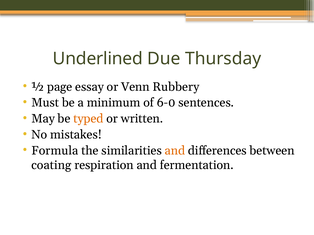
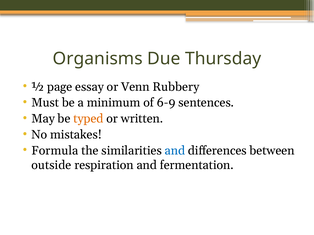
Underlined: Underlined -> Organisms
6-0: 6-0 -> 6-9
and at (175, 151) colour: orange -> blue
coating: coating -> outside
